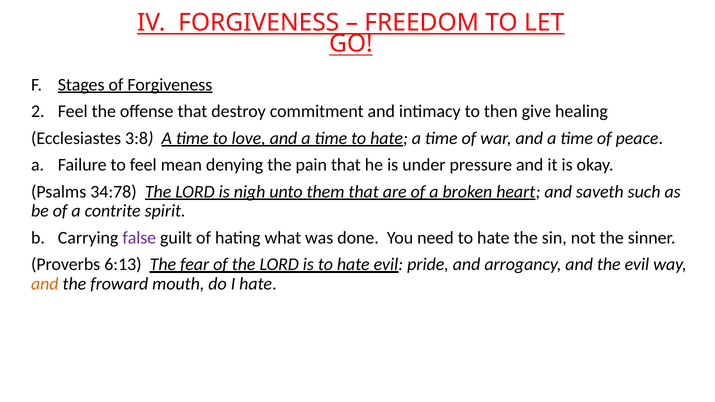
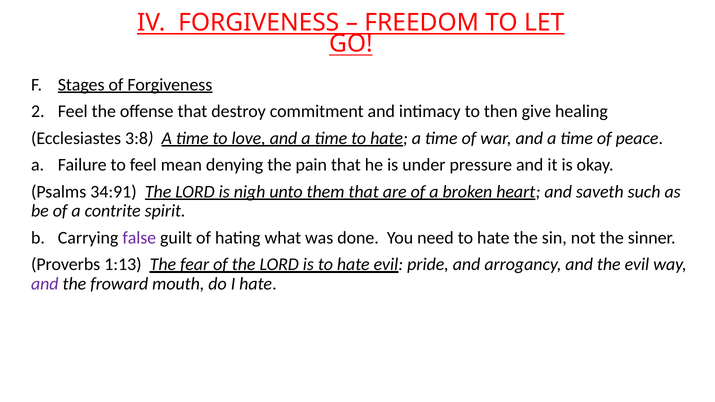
34:78: 34:78 -> 34:91
6:13: 6:13 -> 1:13
and at (45, 284) colour: orange -> purple
